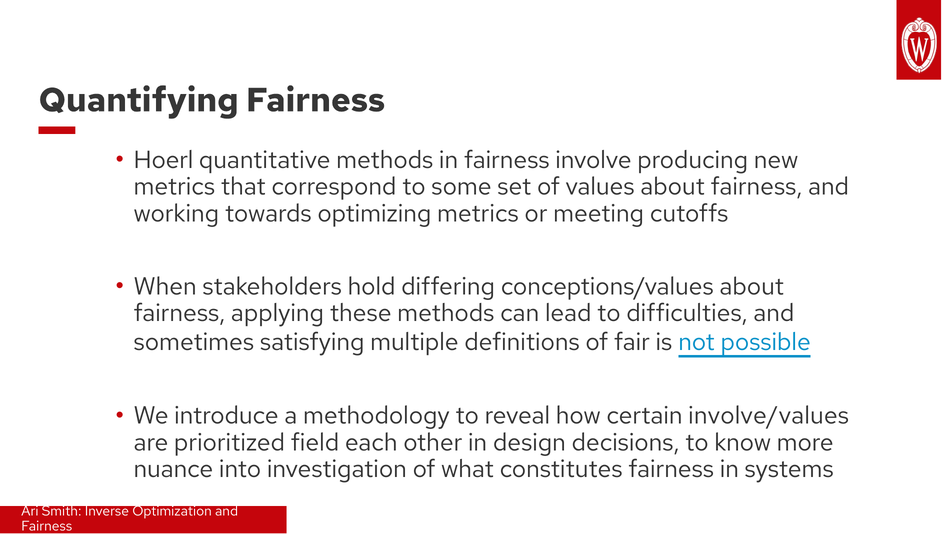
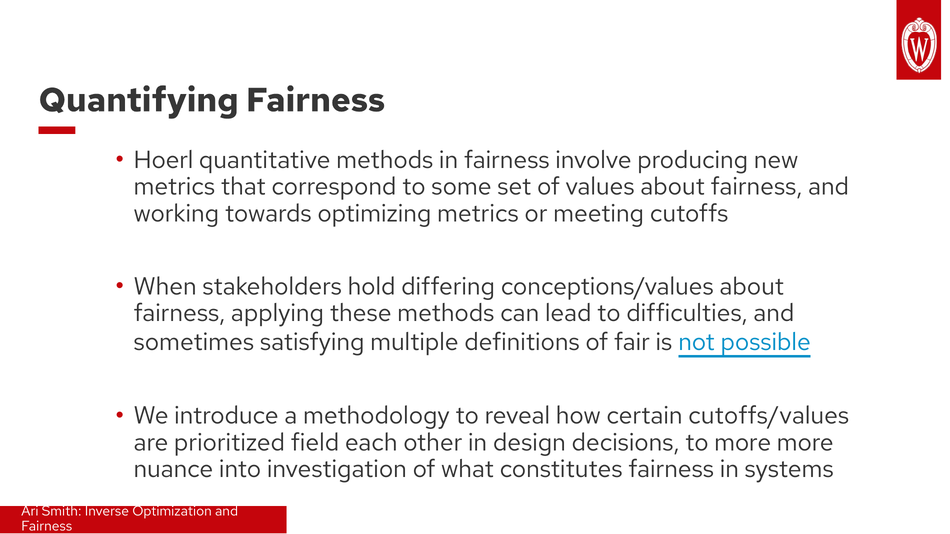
involve/values: involve/values -> cutoffs/values
to know: know -> more
